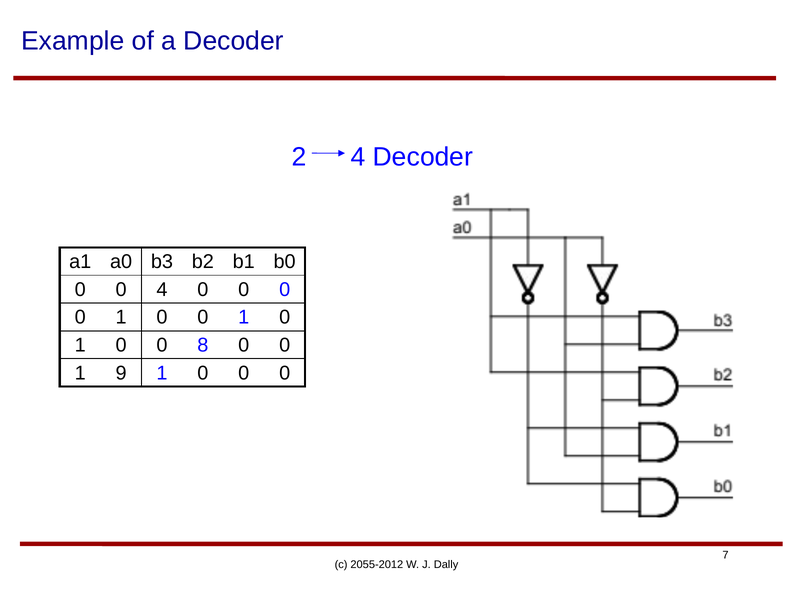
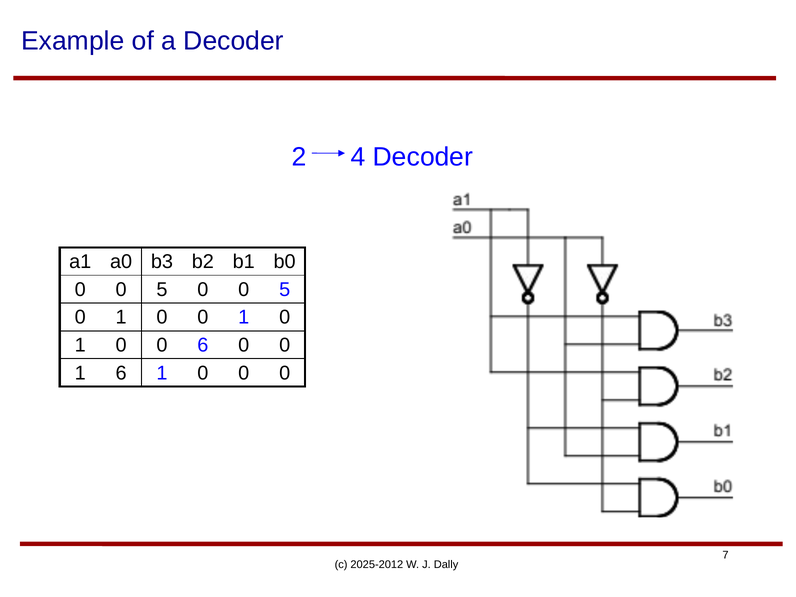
4 at (162, 289): 4 -> 5
0 at (285, 289): 0 -> 5
0 8: 8 -> 6
1 9: 9 -> 6
2055-2012: 2055-2012 -> 2025-2012
